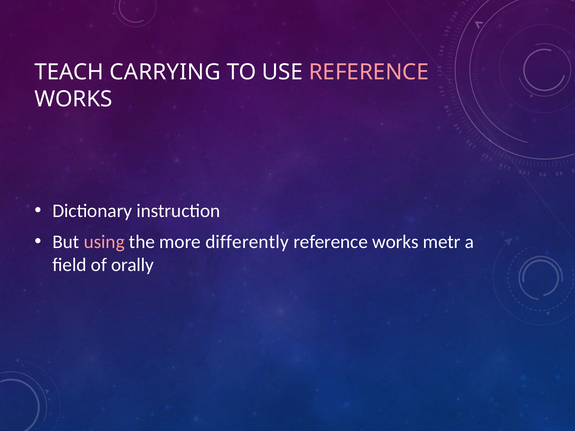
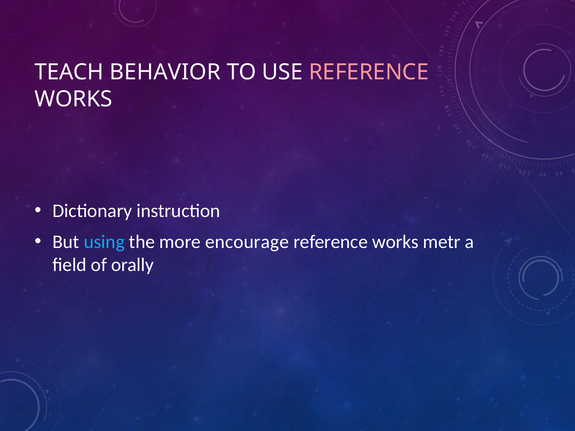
CARRYING: CARRYING -> BEHAVIOR
using colour: pink -> light blue
differently: differently -> encourage
